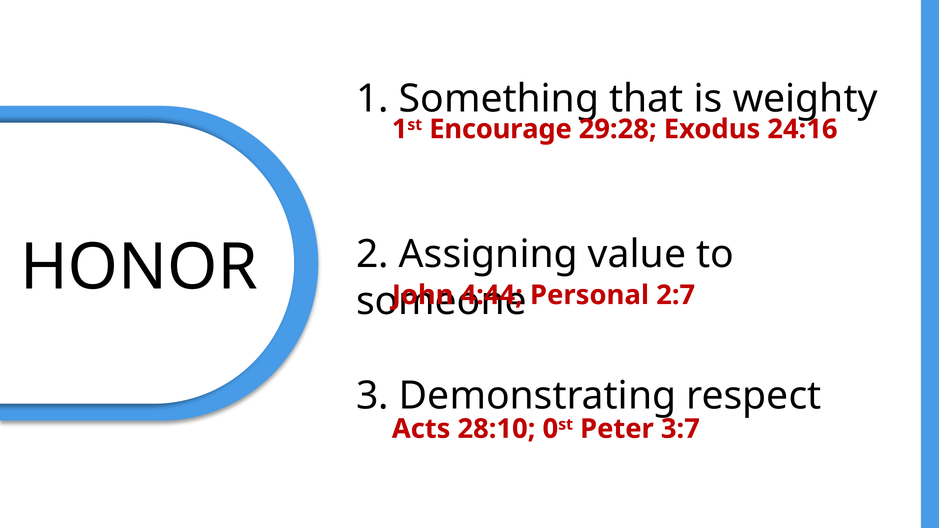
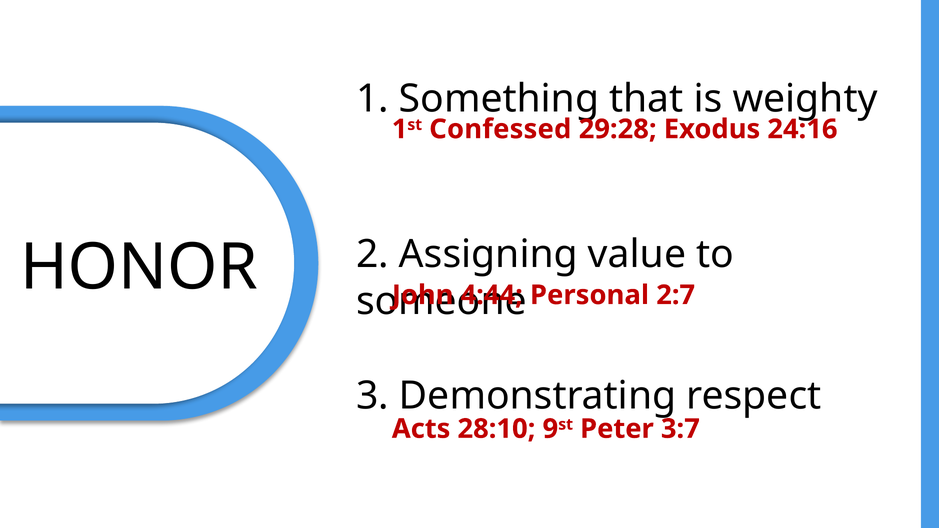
Encourage: Encourage -> Confessed
0: 0 -> 9
